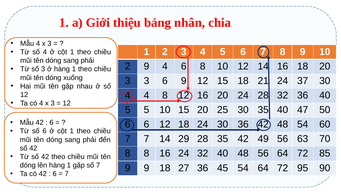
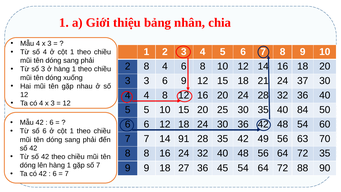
2 9: 9 -> 8
47: 47 -> 84
29: 29 -> 91
72 85: 85 -> 35
95: 95 -> 88
